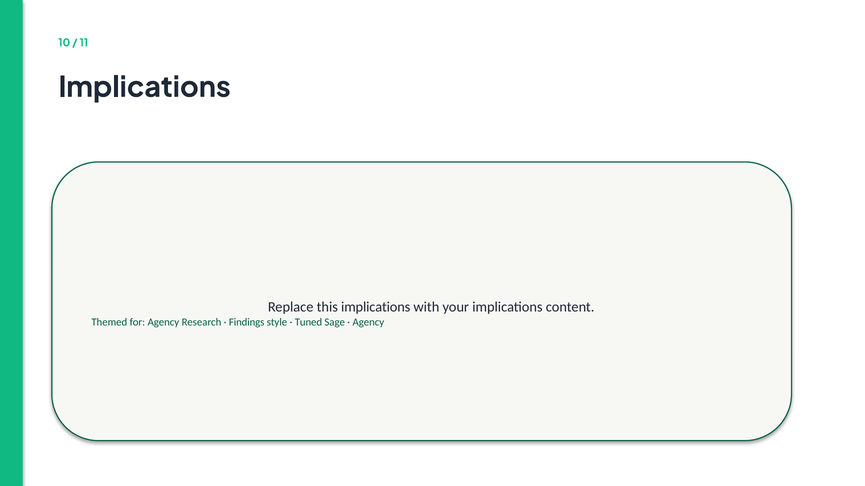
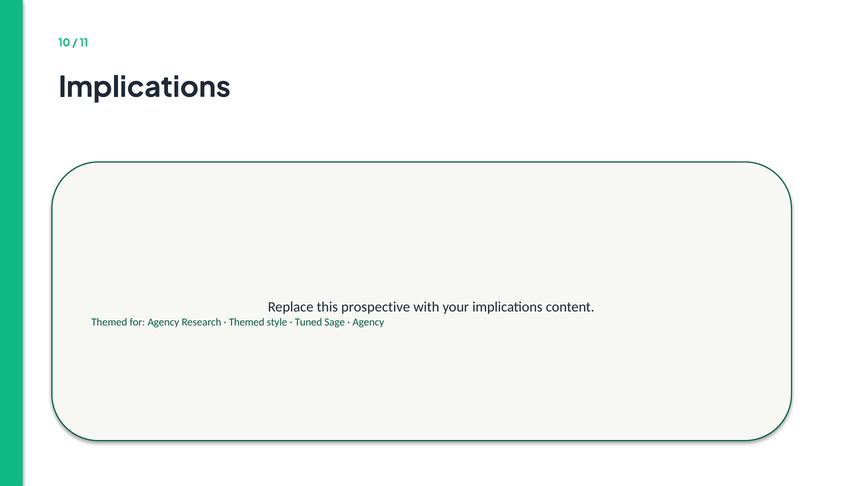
this implications: implications -> prospective
Findings at (247, 322): Findings -> Themed
